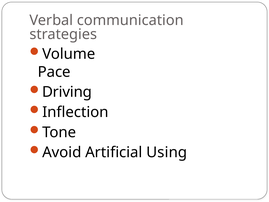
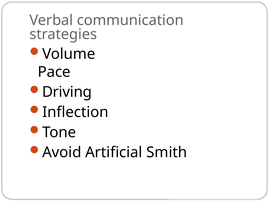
Using: Using -> Smith
